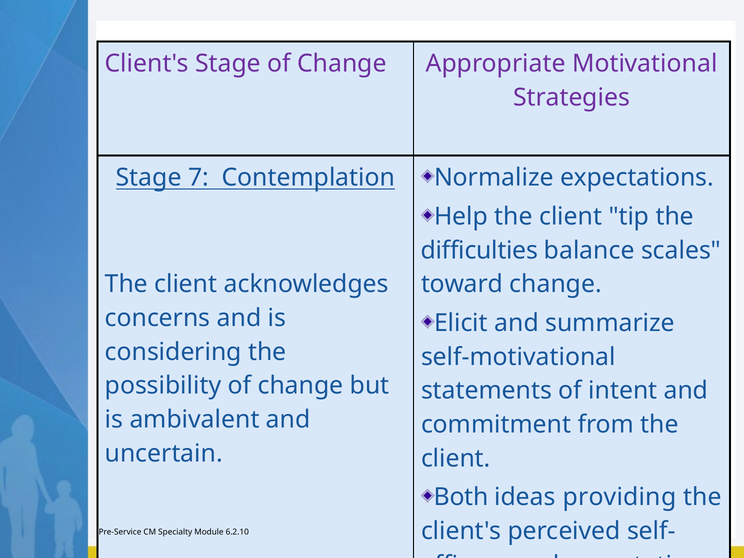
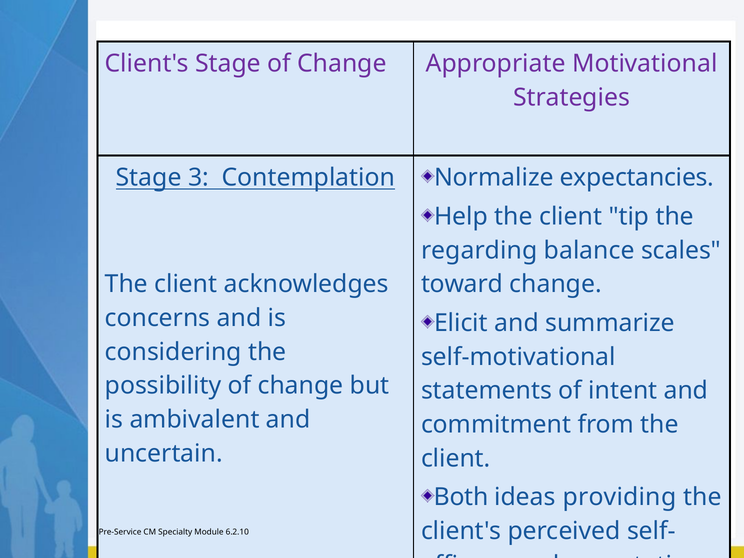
7: 7 -> 3
Normalize expectations: expectations -> expectancies
difficulties at (479, 250): difficulties -> regarding
